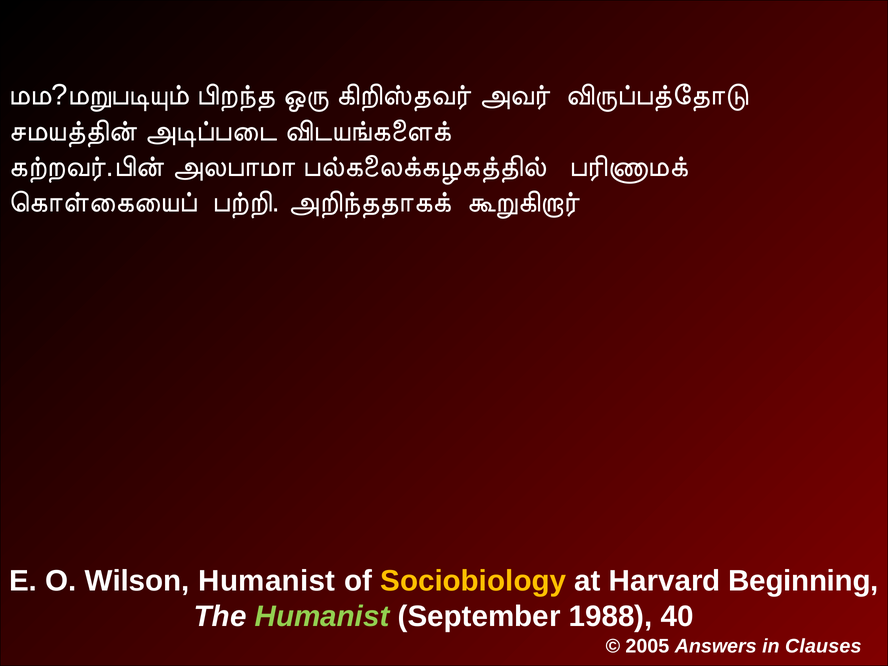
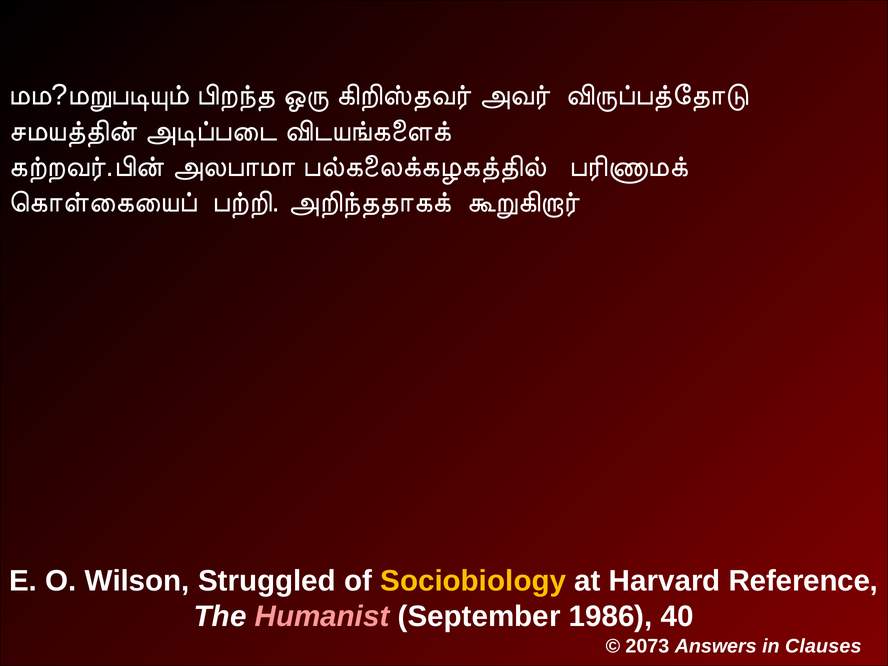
Wilson Humanist: Humanist -> Struggled
Beginning: Beginning -> Reference
Humanist at (322, 616) colour: light green -> pink
1988: 1988 -> 1986
2005: 2005 -> 2073
